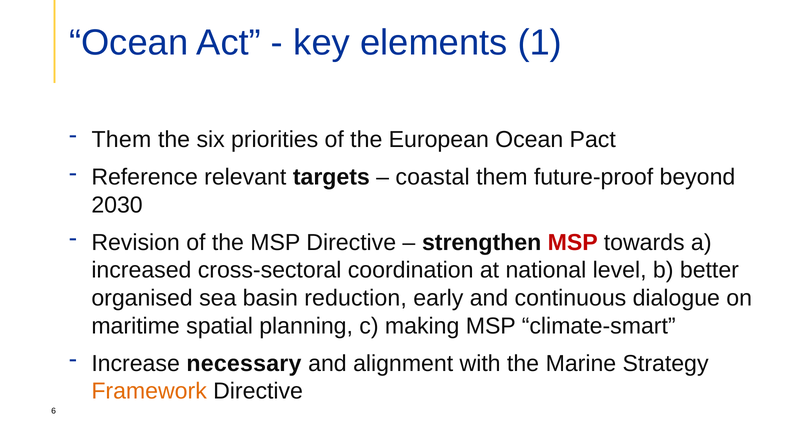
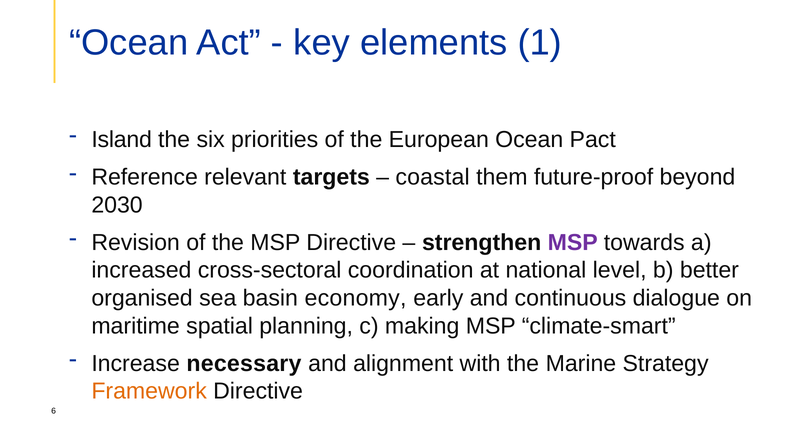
Them at (121, 140): Them -> Island
MSP at (573, 243) colour: red -> purple
reduction: reduction -> economy
